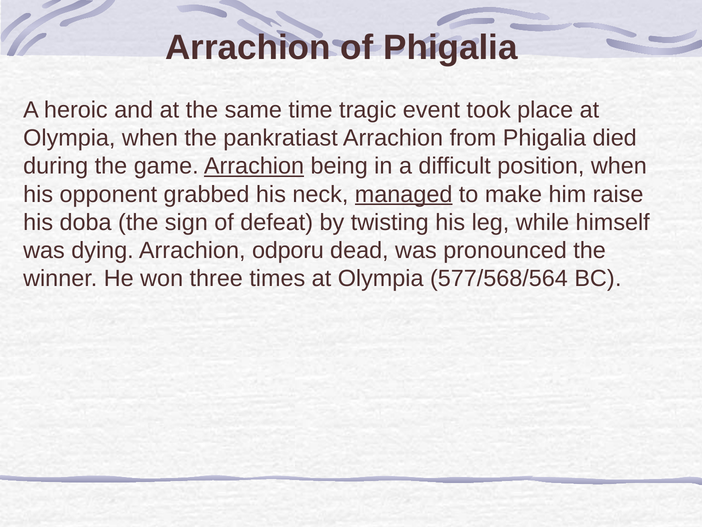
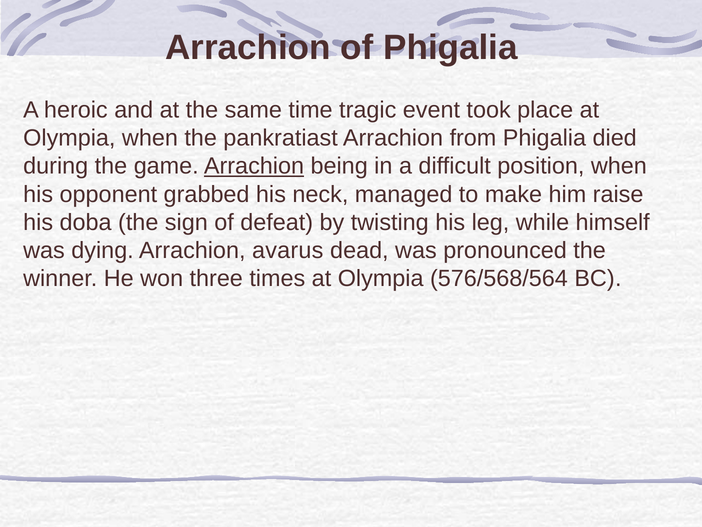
managed underline: present -> none
odporu: odporu -> avarus
577/568/564: 577/568/564 -> 576/568/564
